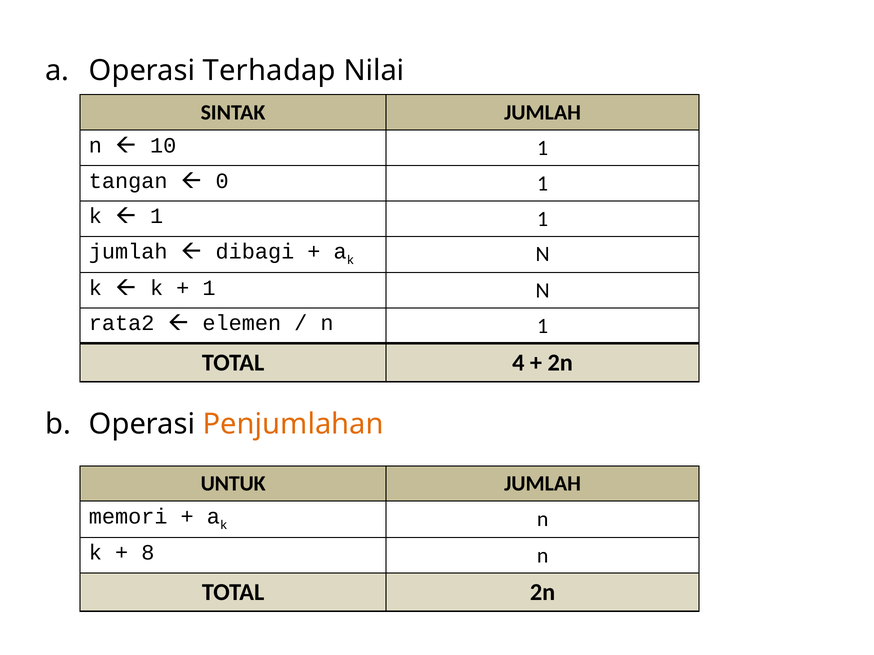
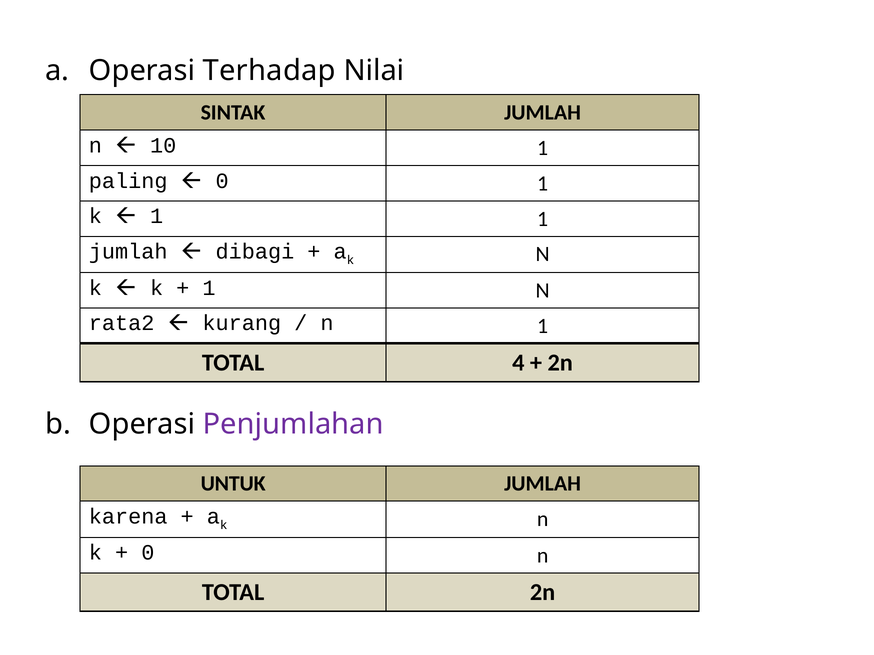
tangan: tangan -> paling
elemen: elemen -> kurang
Penjumlahan colour: orange -> purple
memori: memori -> karena
8 at (148, 553): 8 -> 0
